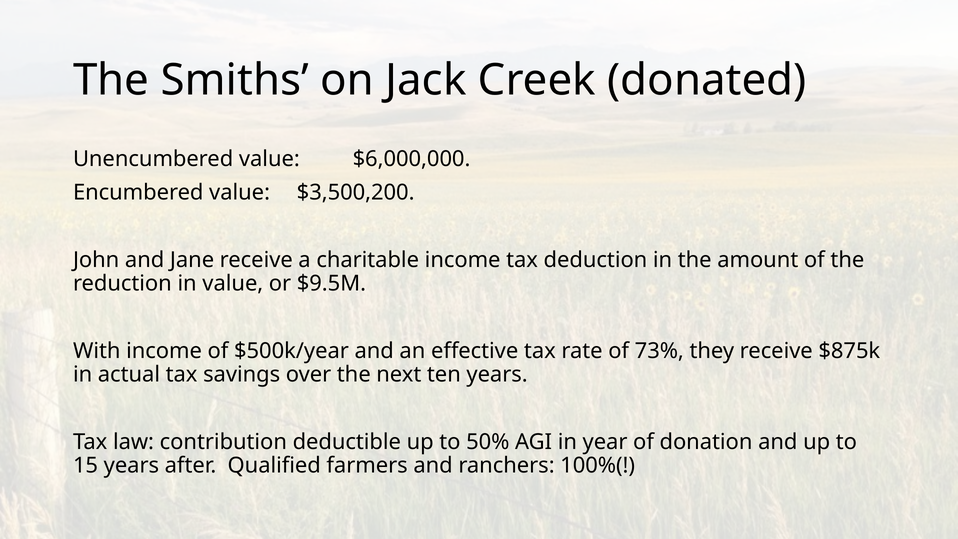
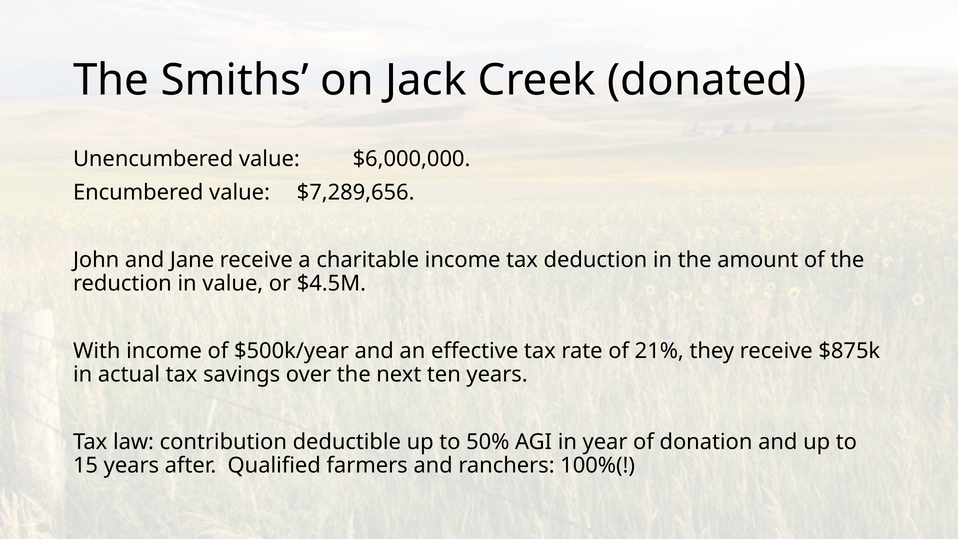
$3,500,200: $3,500,200 -> $7,289,656
$9.5M: $9.5M -> $4.5M
73%: 73% -> 21%
